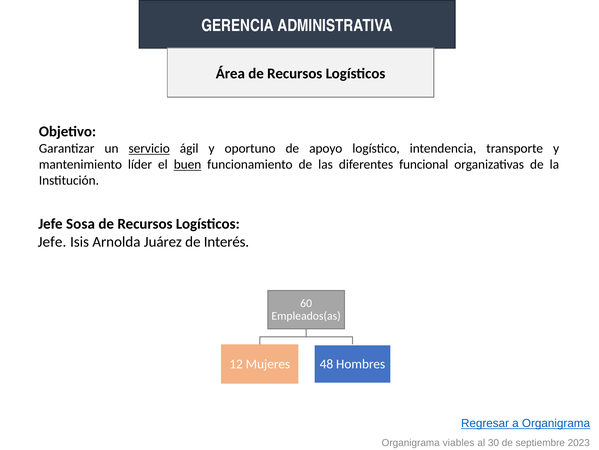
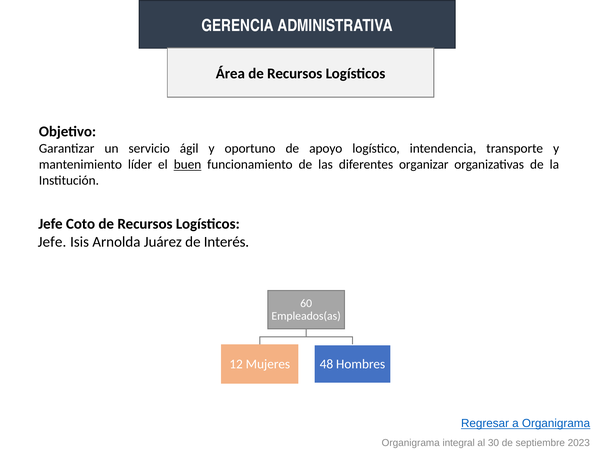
servicio underline: present -> none
funcional: funcional -> organizar
Sosa: Sosa -> Coto
viables: viables -> integral
